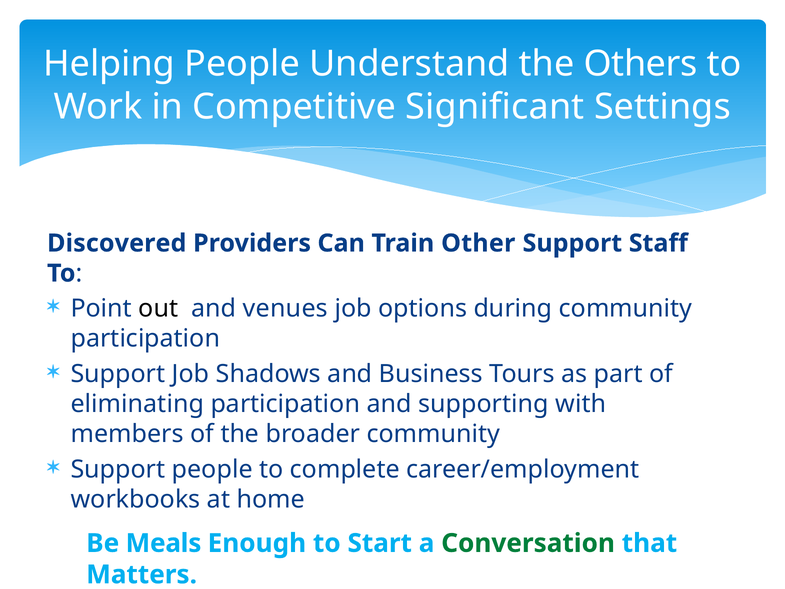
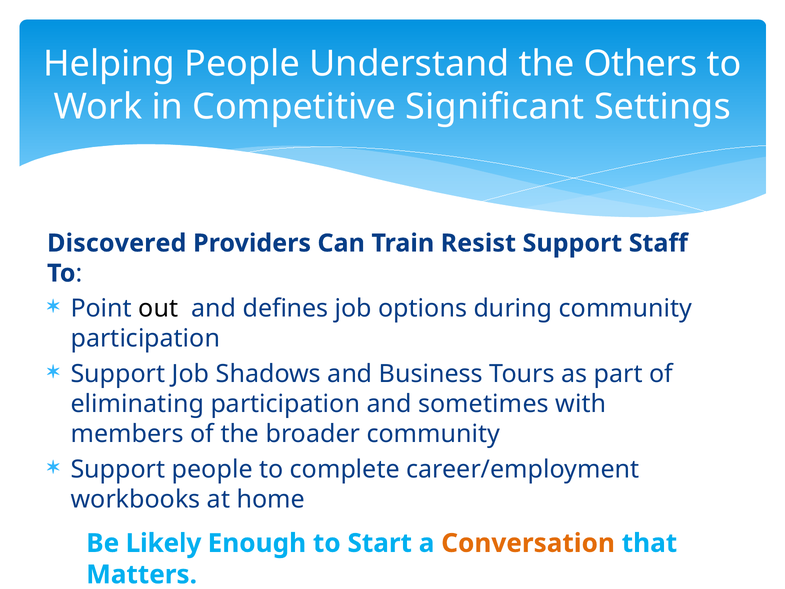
Other: Other -> Resist
venues: venues -> defines
supporting: supporting -> sometimes
Meals: Meals -> Likely
Conversation colour: green -> orange
